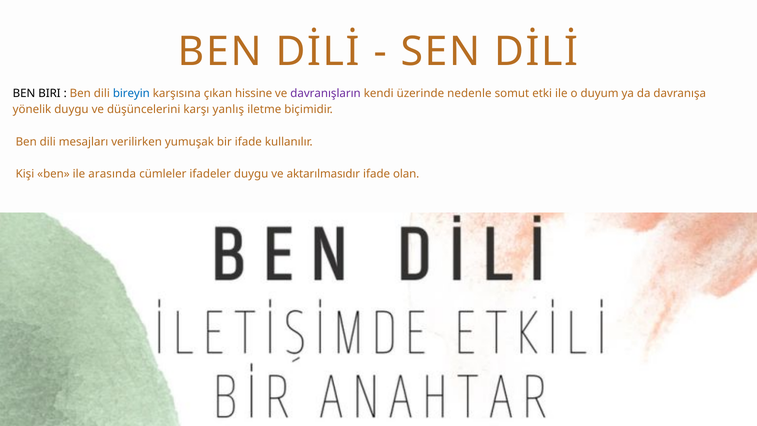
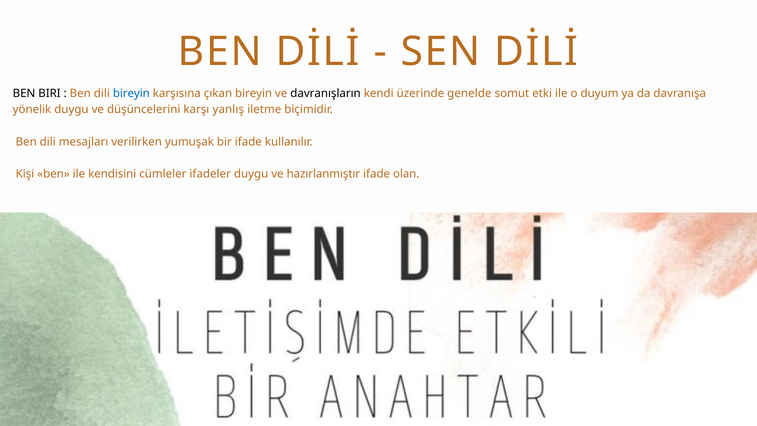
çıkan hissine: hissine -> bireyin
davranışların colour: purple -> black
nedenle: nedenle -> genelde
arasında: arasında -> kendisini
aktarılmasıdır: aktarılmasıdır -> hazırlanmıştır
